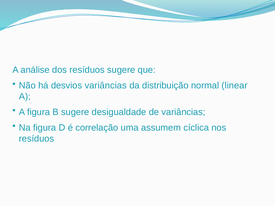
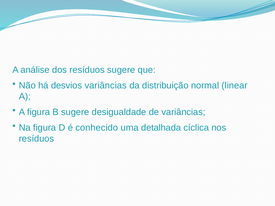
correlação: correlação -> conhecido
assumem: assumem -> detalhada
